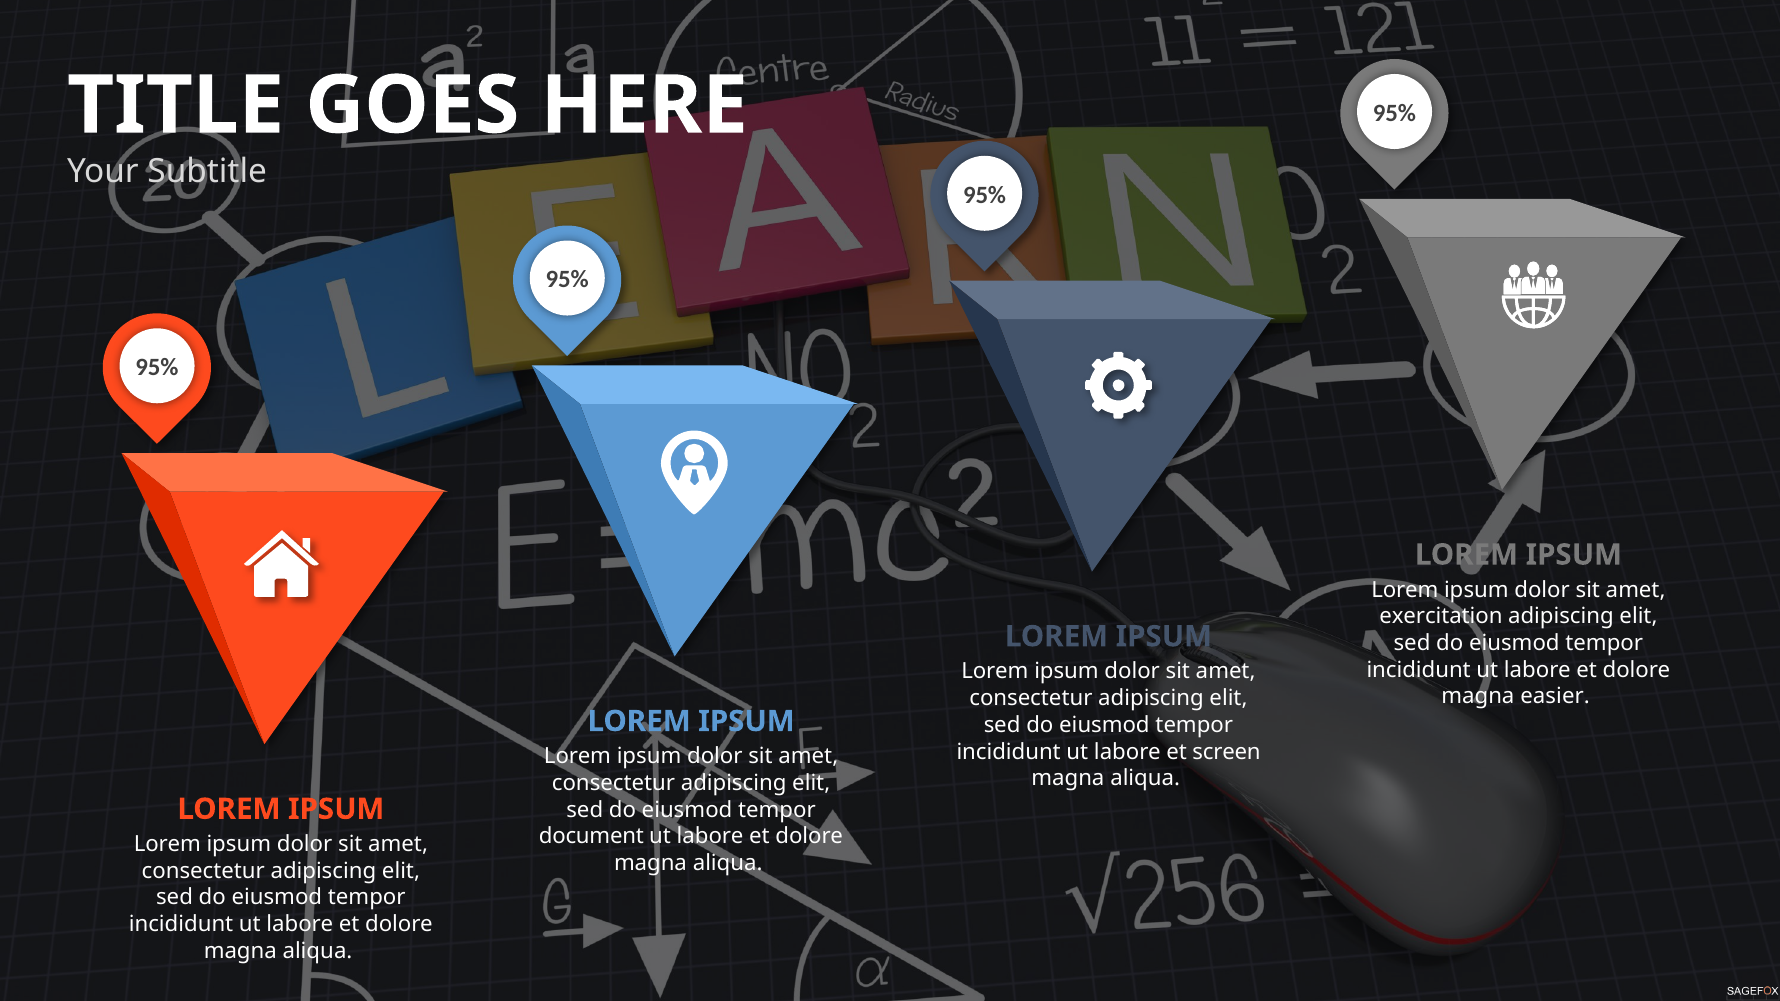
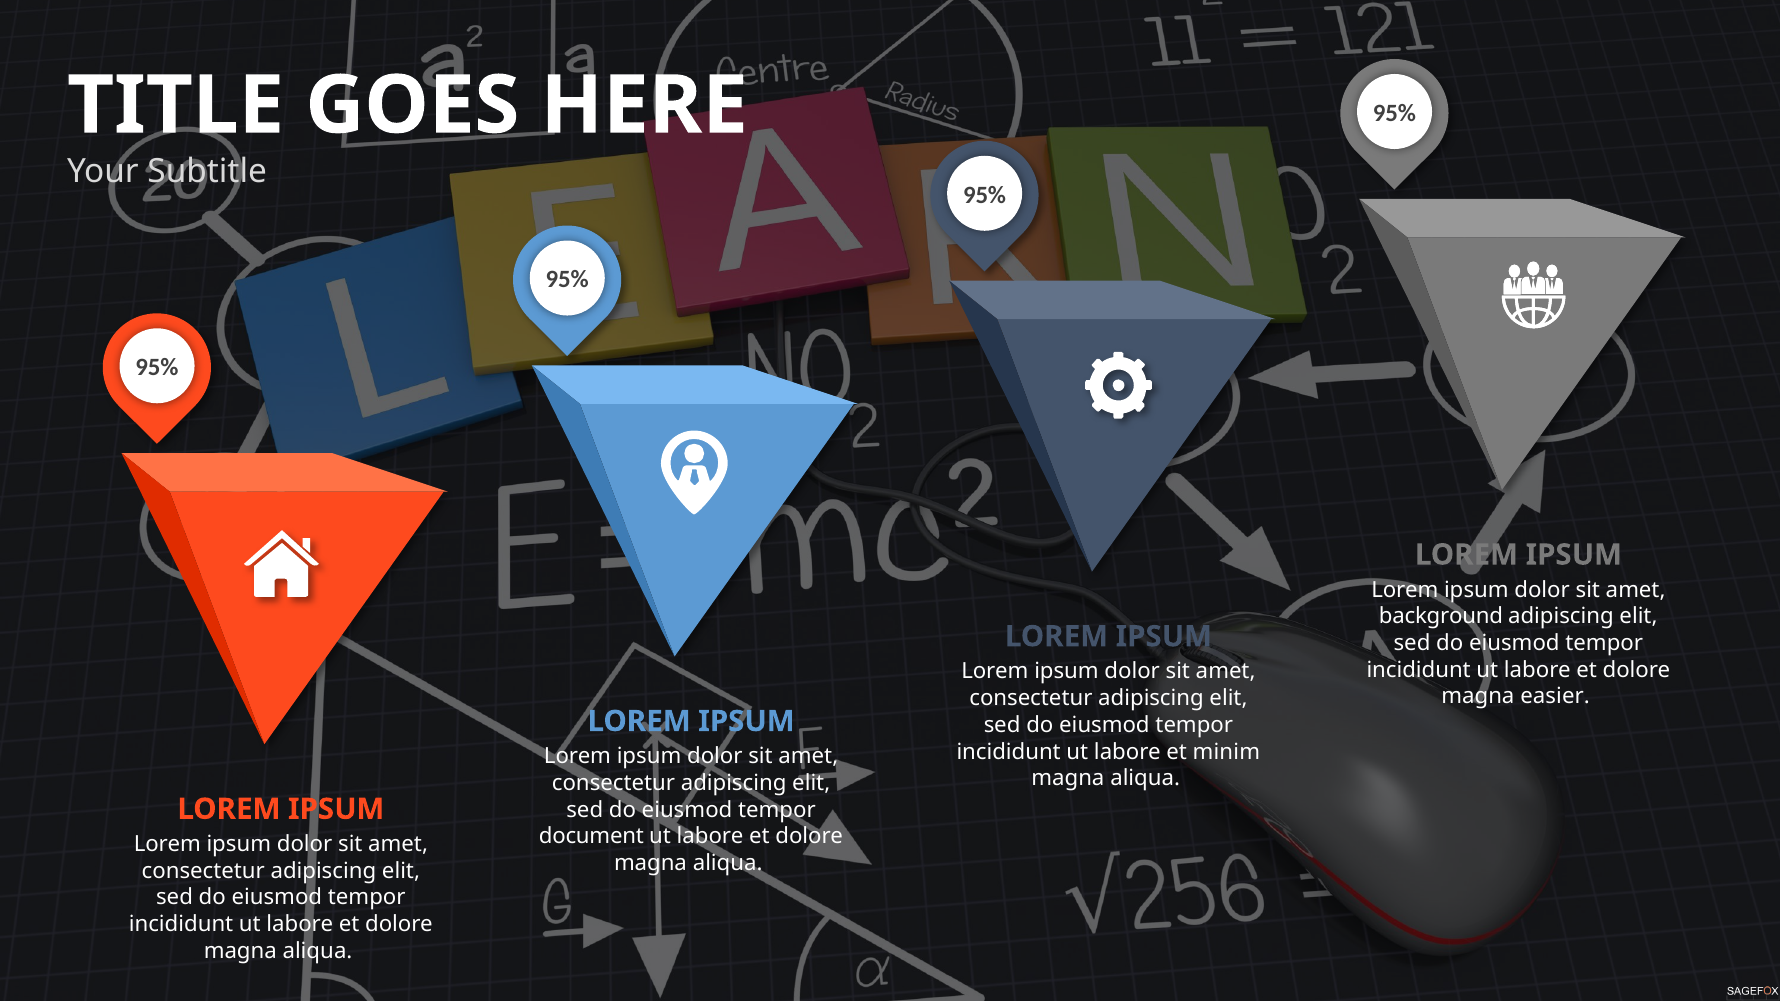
exercitation: exercitation -> background
screen: screen -> minim
